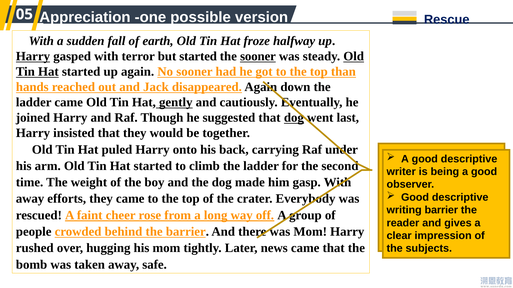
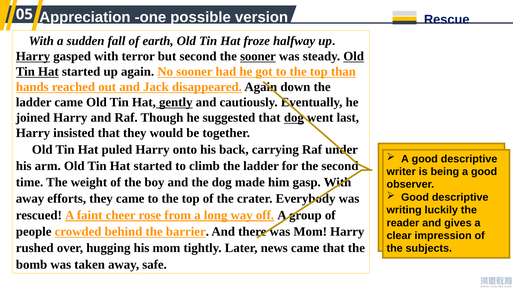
but started: started -> second
writing barrier: barrier -> luckily
